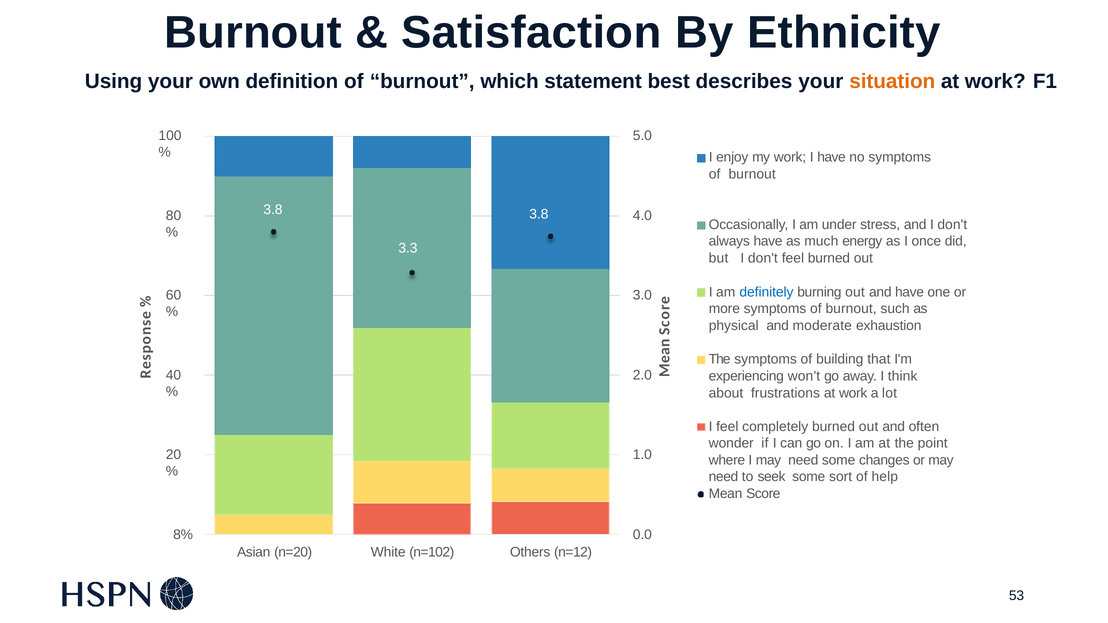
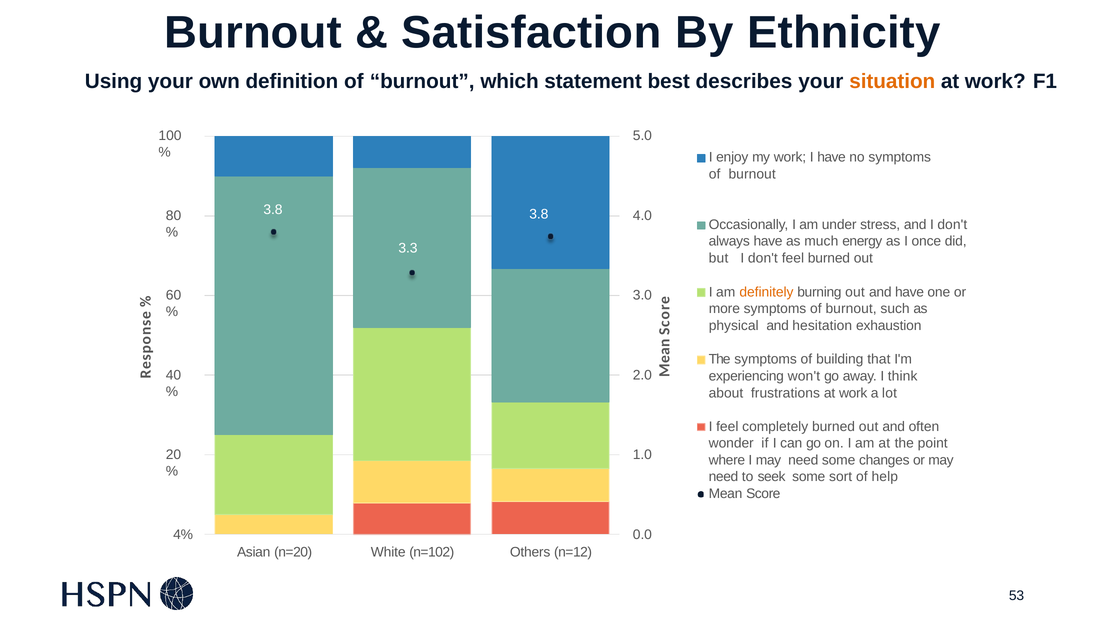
definitely colour: blue -> orange
moderate: moderate -> hesitation
8%: 8% -> 4%
